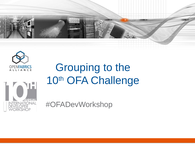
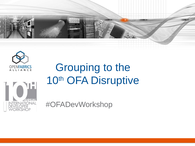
Challenge: Challenge -> Disruptive
